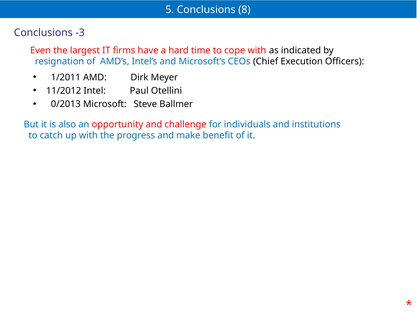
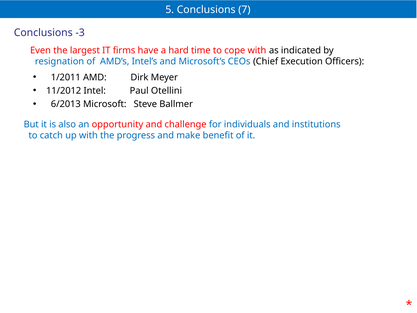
8: 8 -> 7
0/2013: 0/2013 -> 6/2013
